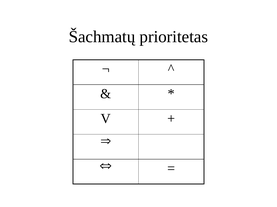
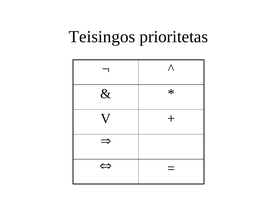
Šachmatų: Šachmatų -> Teisingos
